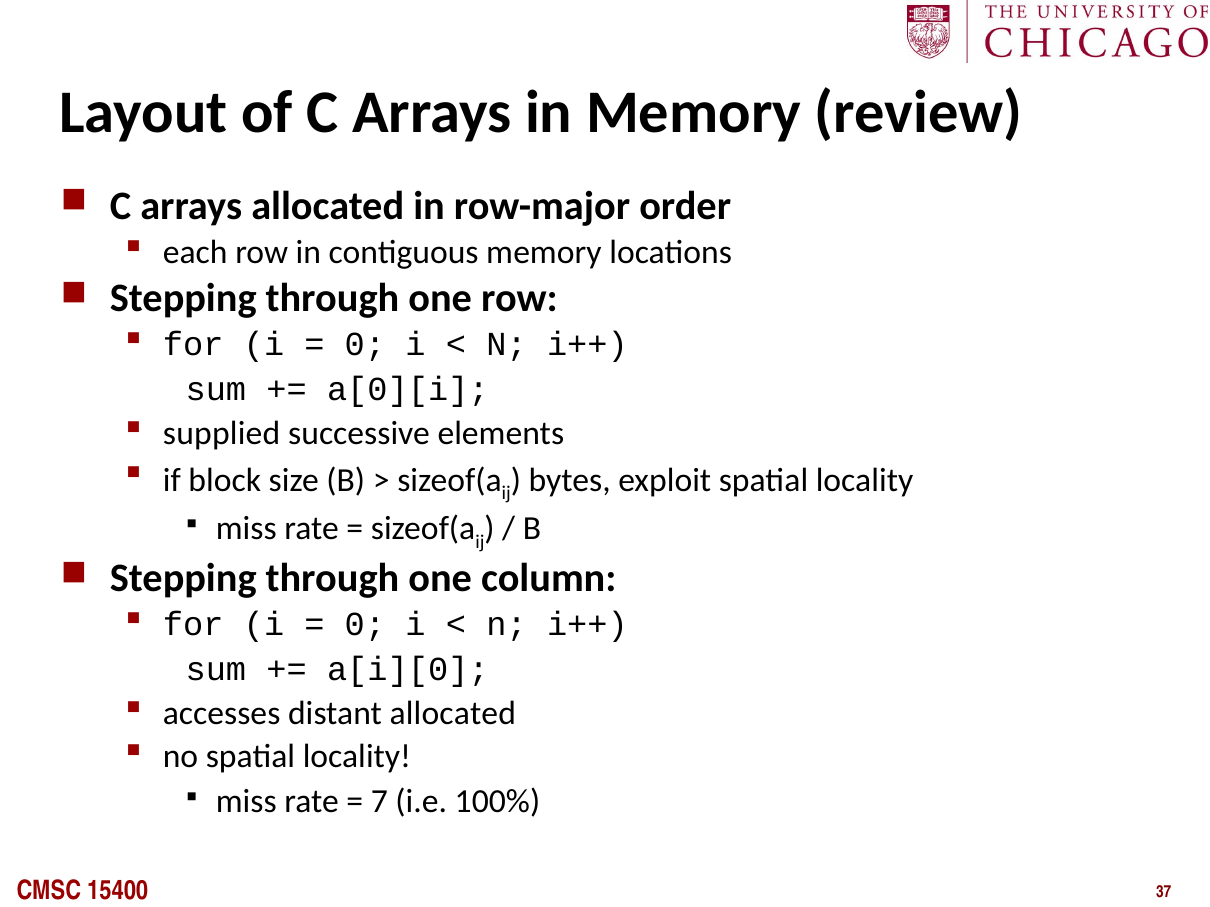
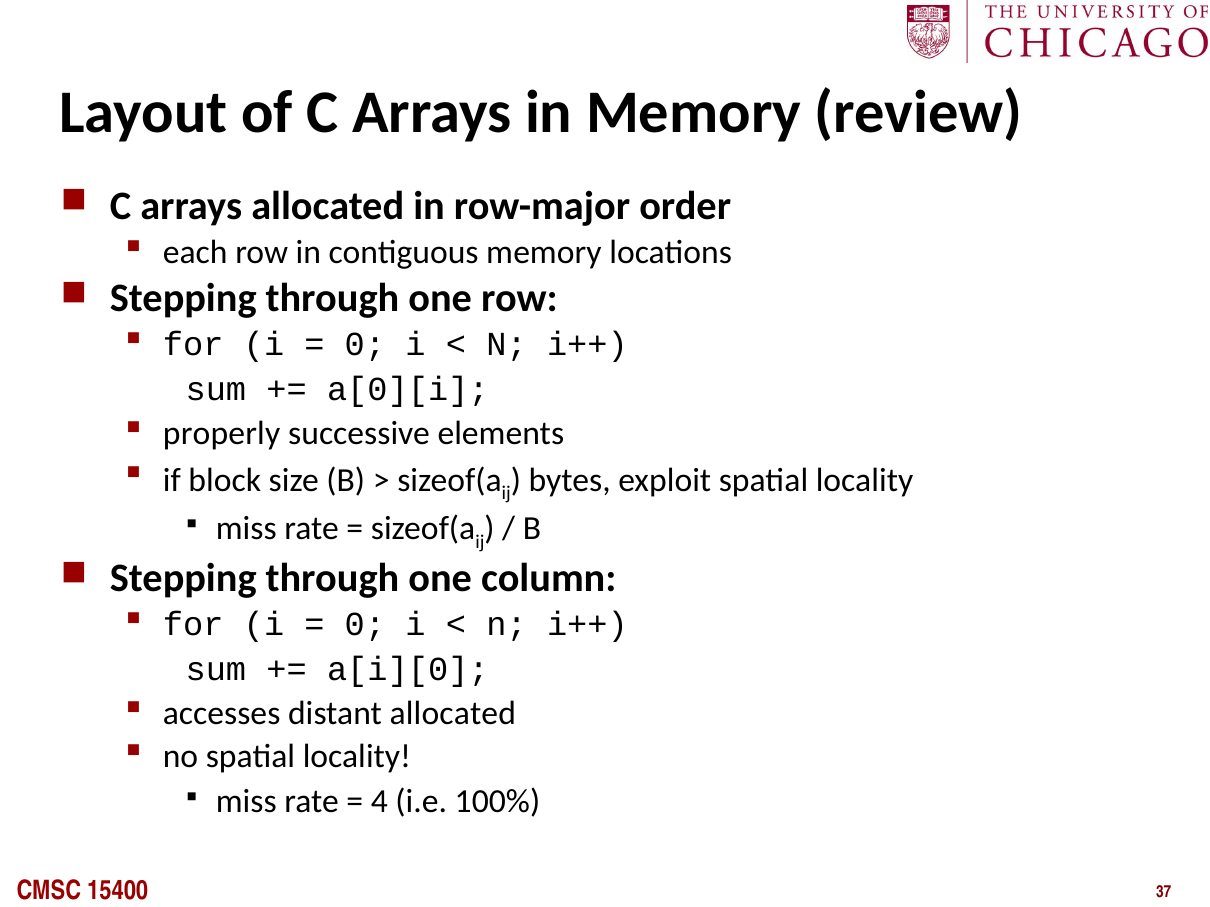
supplied: supplied -> properly
7: 7 -> 4
